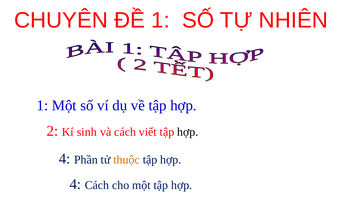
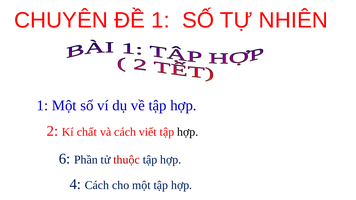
sinh: sinh -> chất
4 at (65, 159): 4 -> 6
thuộc colour: orange -> red
